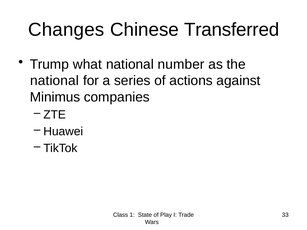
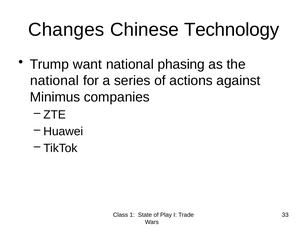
Transferred: Transferred -> Technology
what: what -> want
number: number -> phasing
